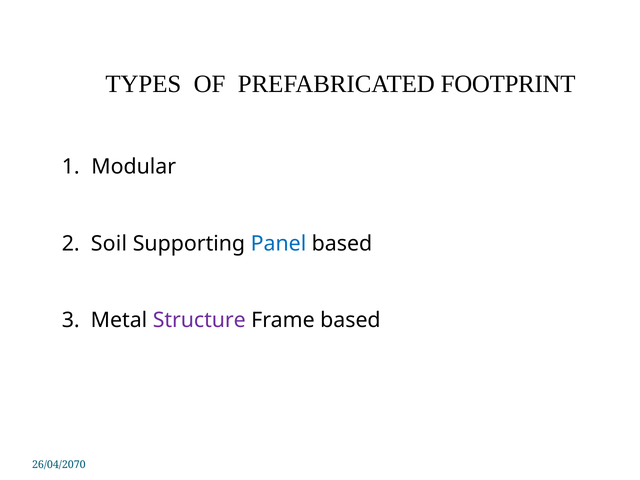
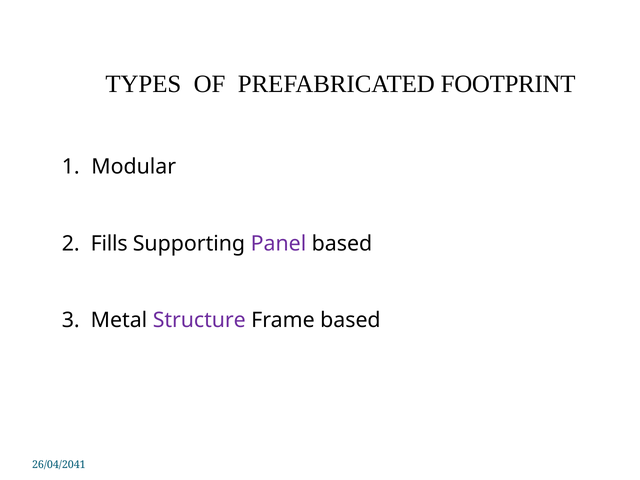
Soil: Soil -> Fills
Panel colour: blue -> purple
26/04/2070: 26/04/2070 -> 26/04/2041
